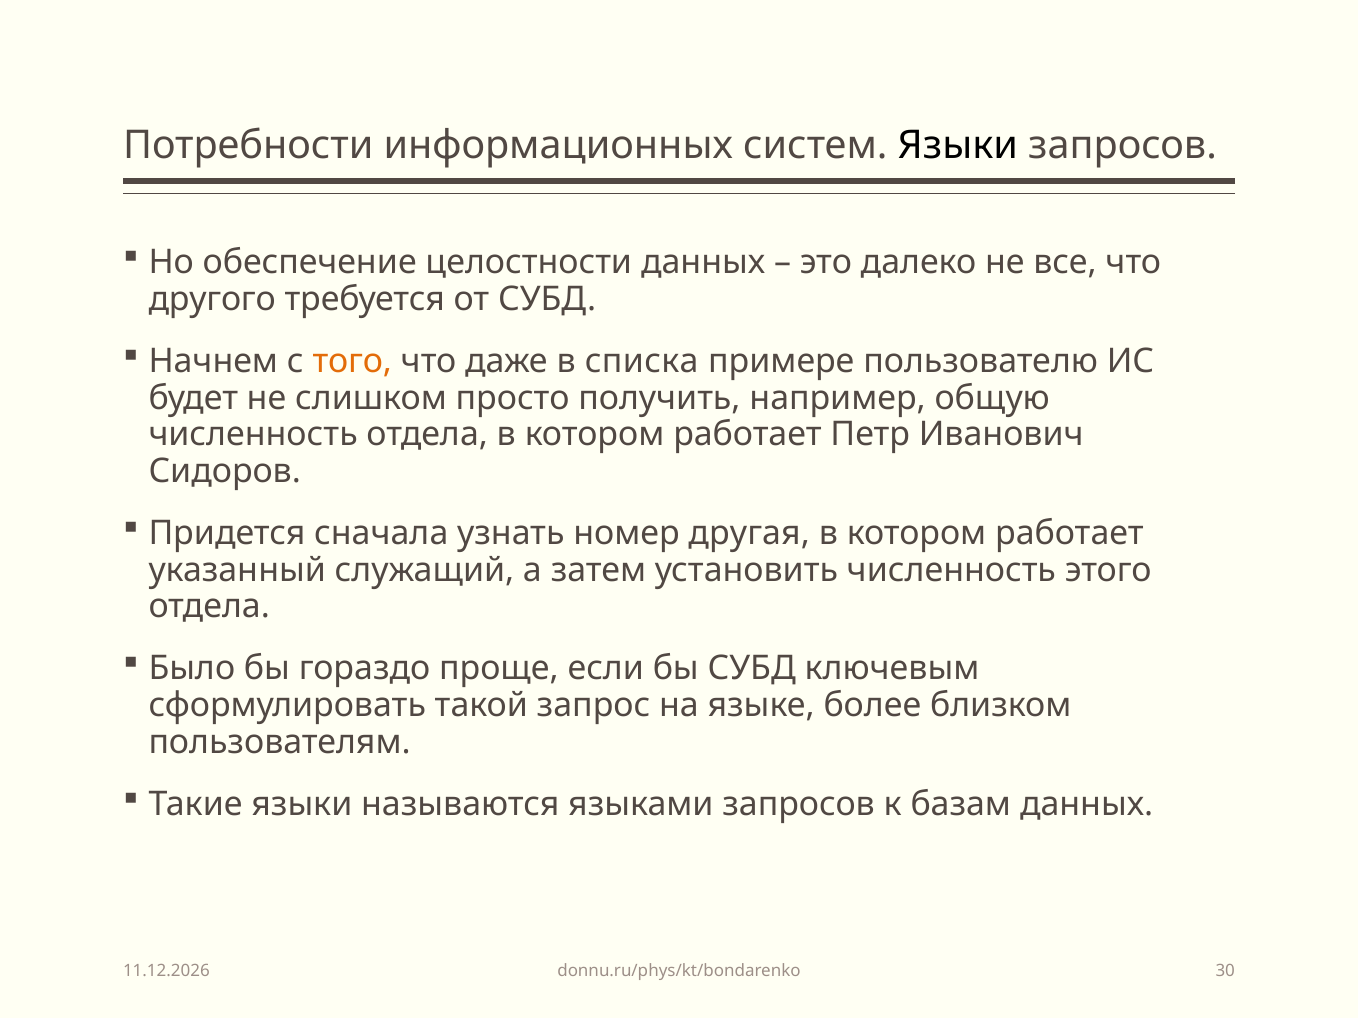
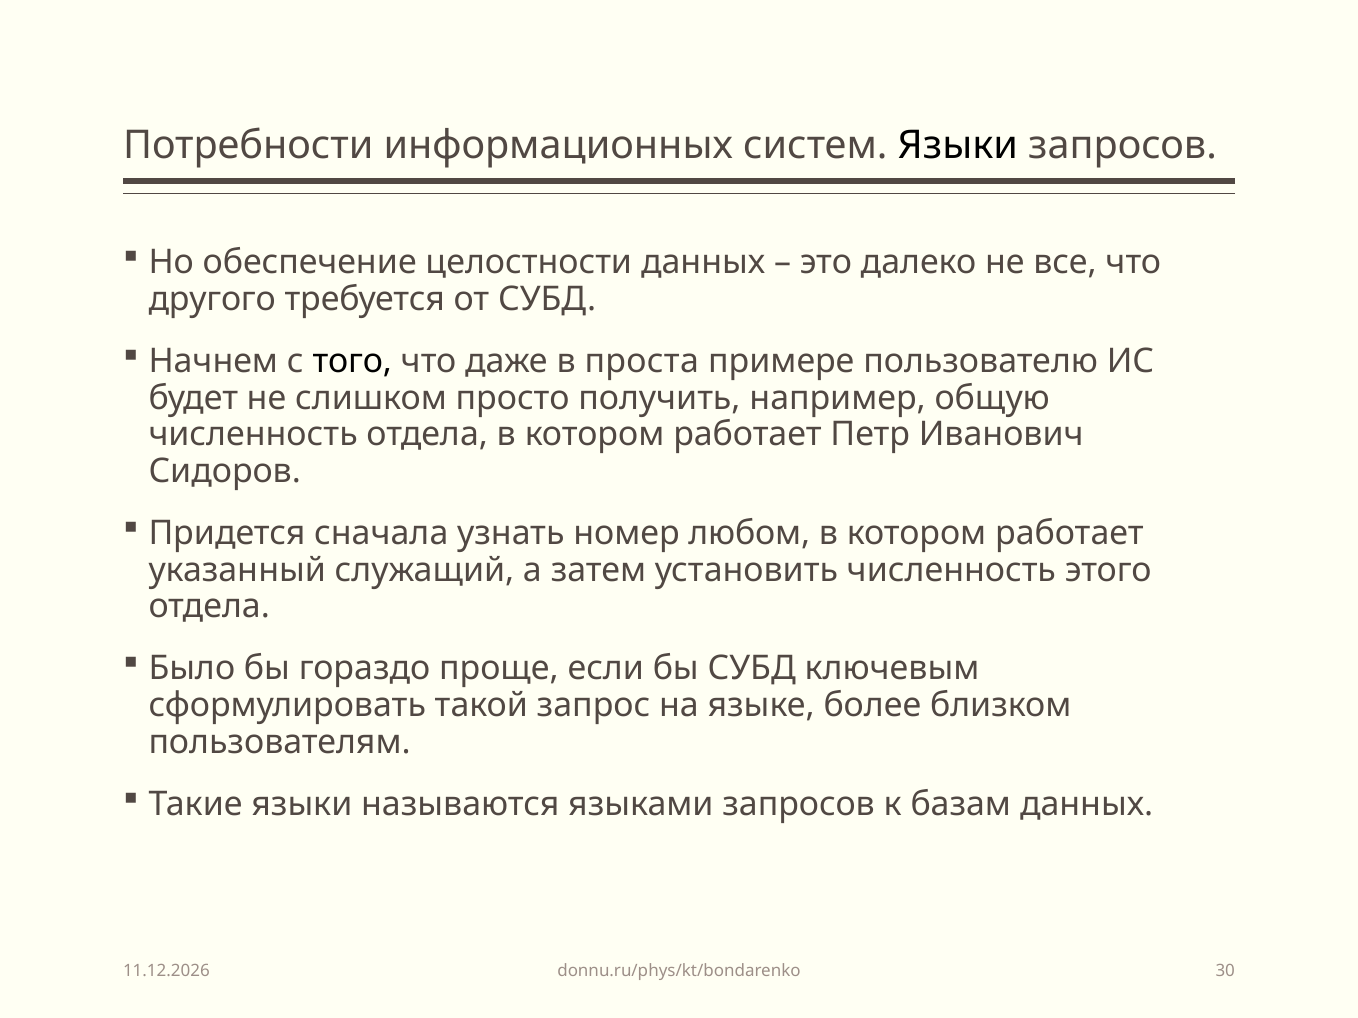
того colour: orange -> black
списка: списка -> проста
другая: другая -> любом
